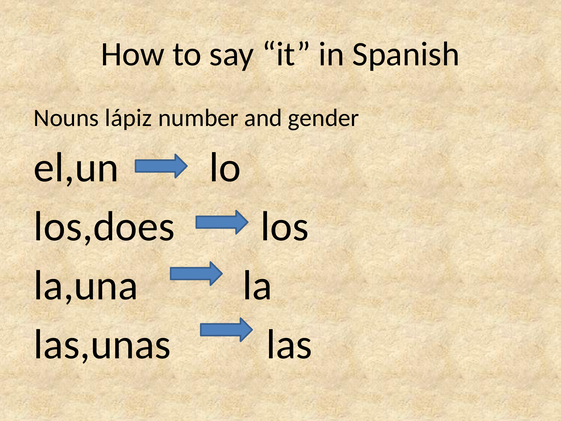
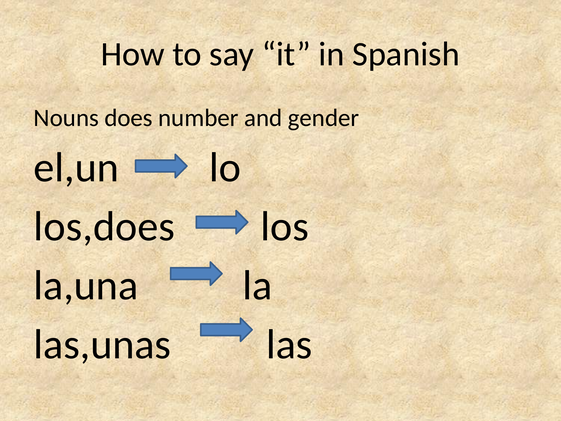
lápiz: lápiz -> does
